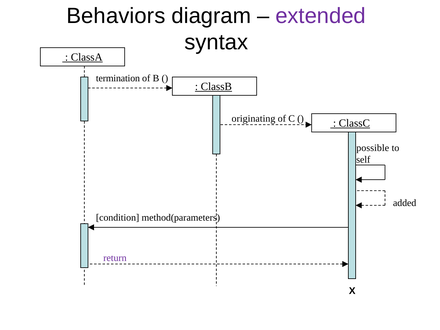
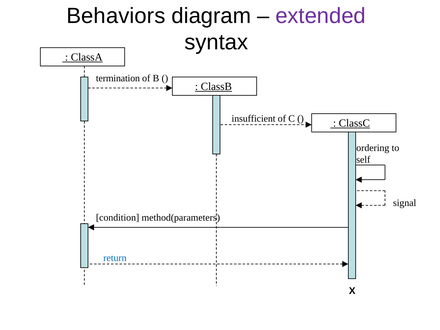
originating: originating -> insufficient
possible: possible -> ordering
added: added -> signal
return colour: purple -> blue
